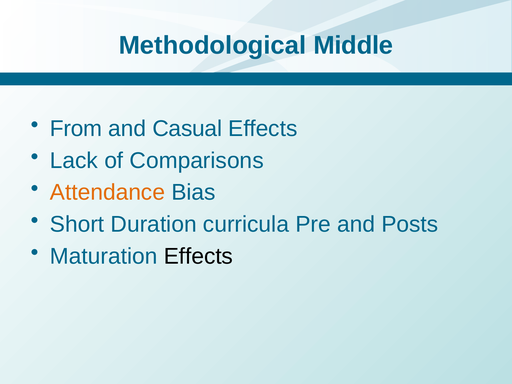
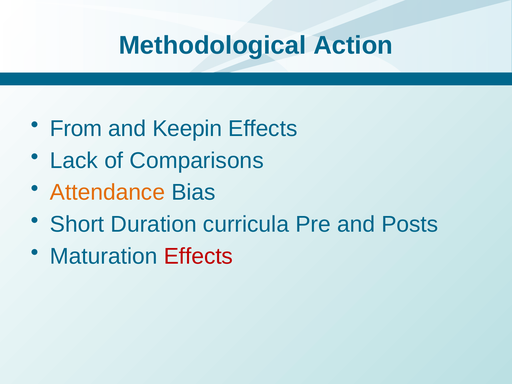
Middle: Middle -> Action
Casual: Casual -> Keepin
Effects at (198, 256) colour: black -> red
